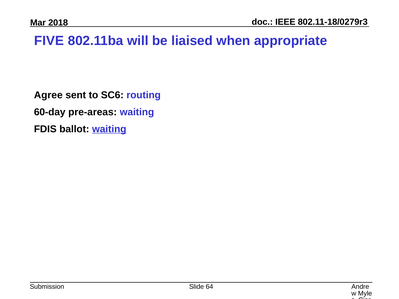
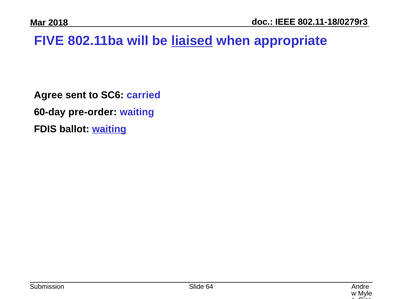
liaised underline: none -> present
routing: routing -> carried
pre-areas: pre-areas -> pre-order
